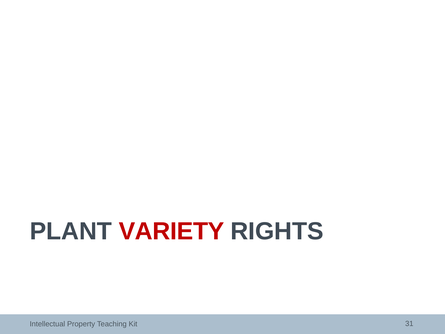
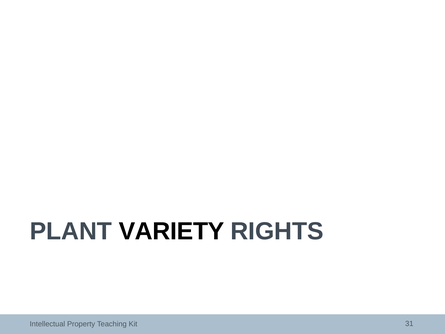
VARIETY colour: red -> black
